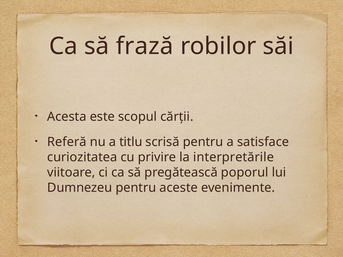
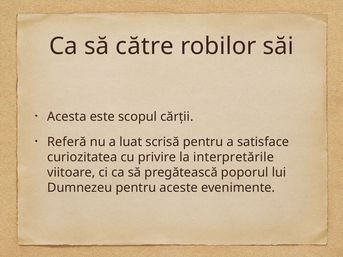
frază: frază -> către
titlu: titlu -> luat
